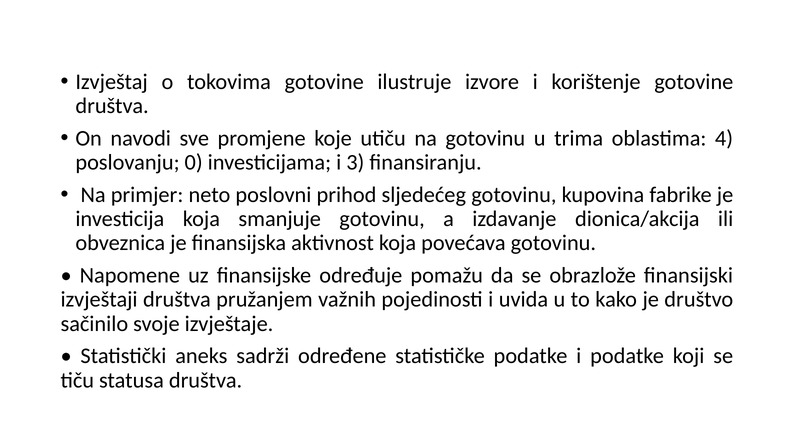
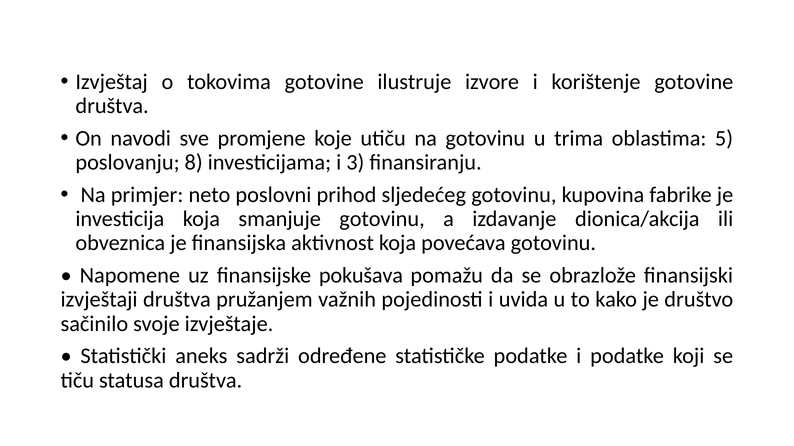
4: 4 -> 5
0: 0 -> 8
određuje: određuje -> pokušava
